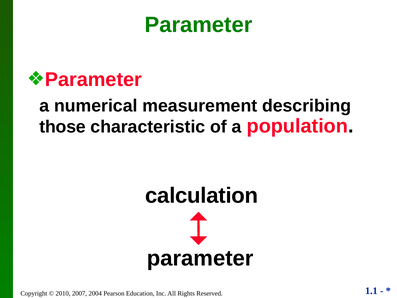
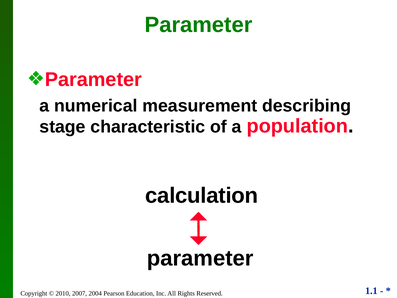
those: those -> stage
